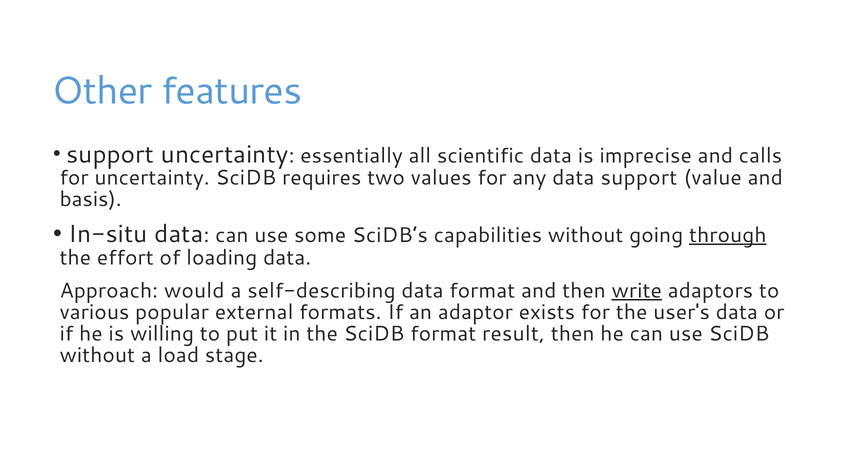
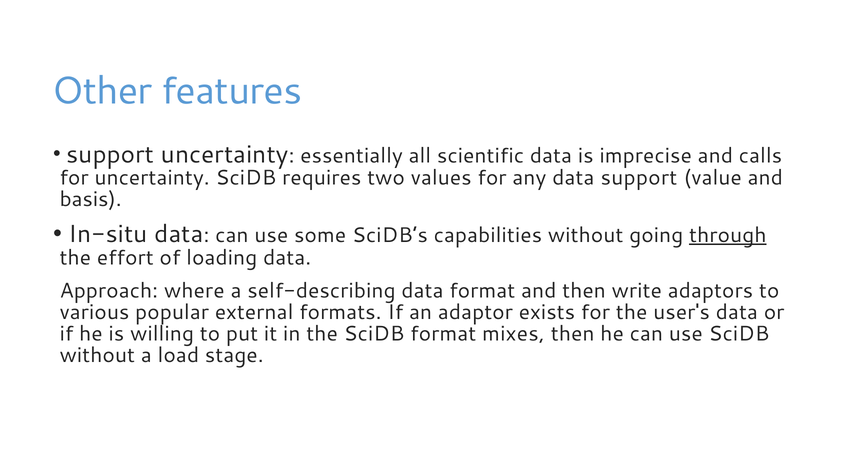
would: would -> where
write underline: present -> none
result: result -> mixes
